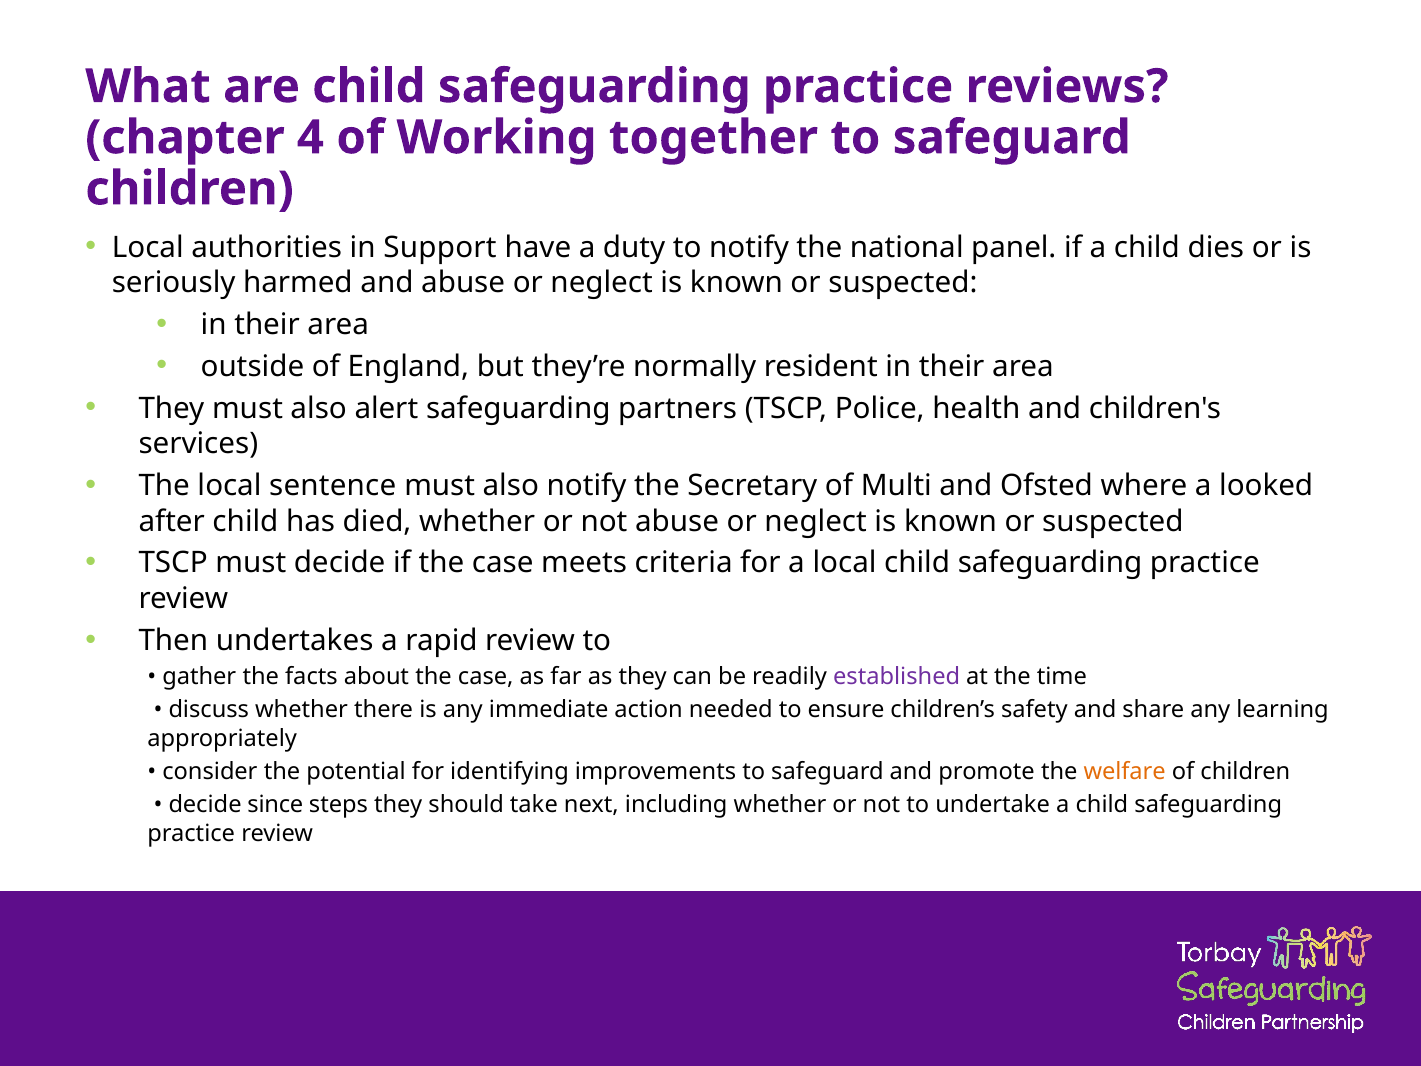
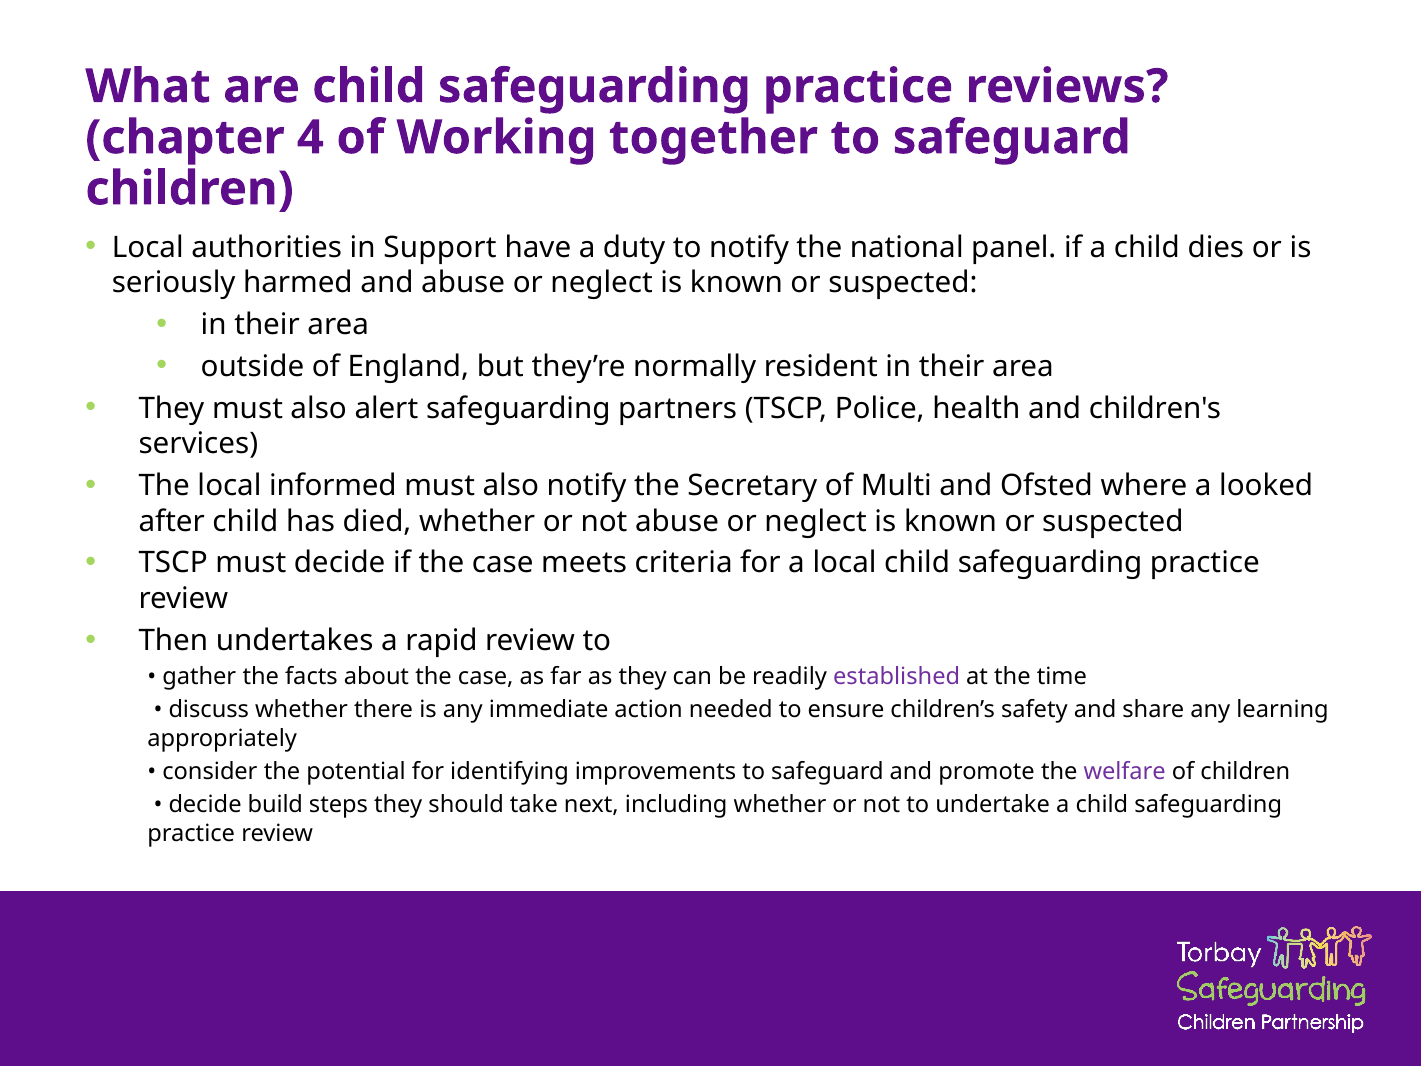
sentence: sentence -> informed
welfare colour: orange -> purple
since: since -> build
